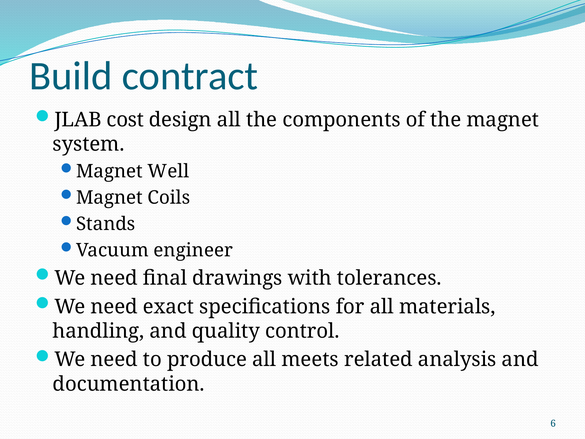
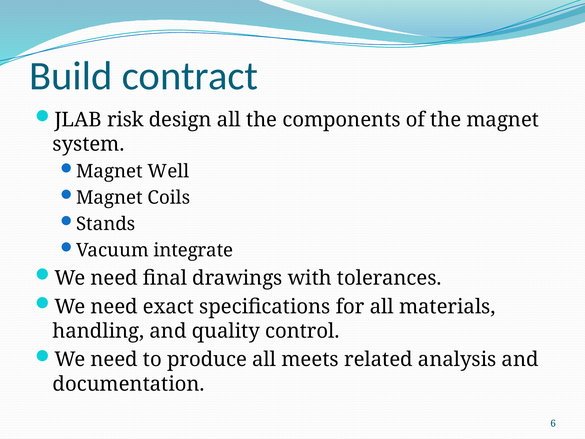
cost: cost -> risk
engineer: engineer -> integrate
